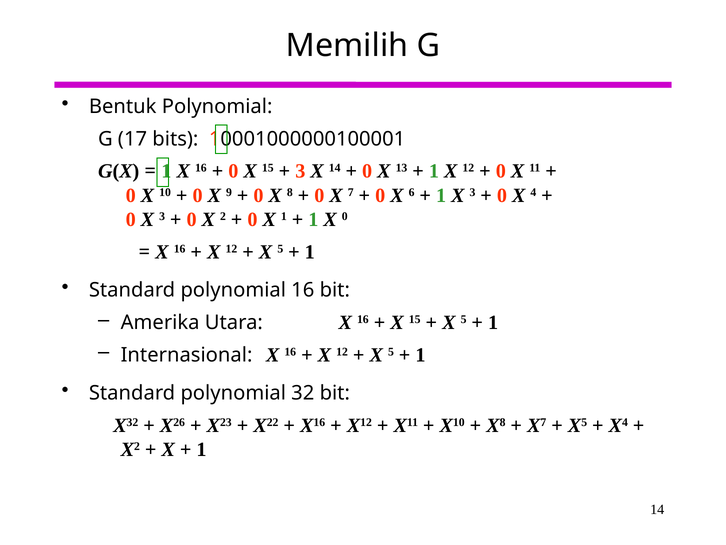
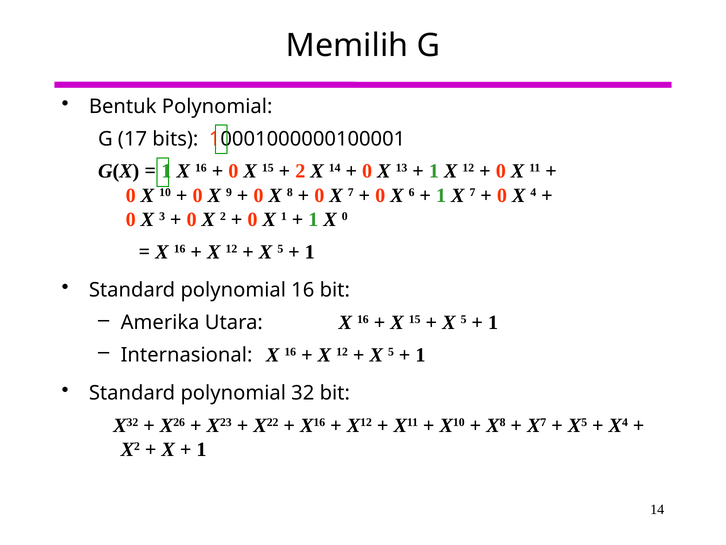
3 at (300, 171): 3 -> 2
1 X 3: 3 -> 7
